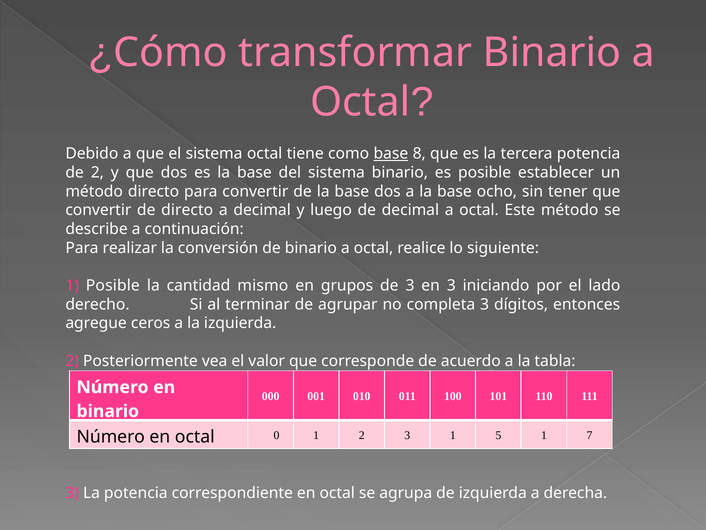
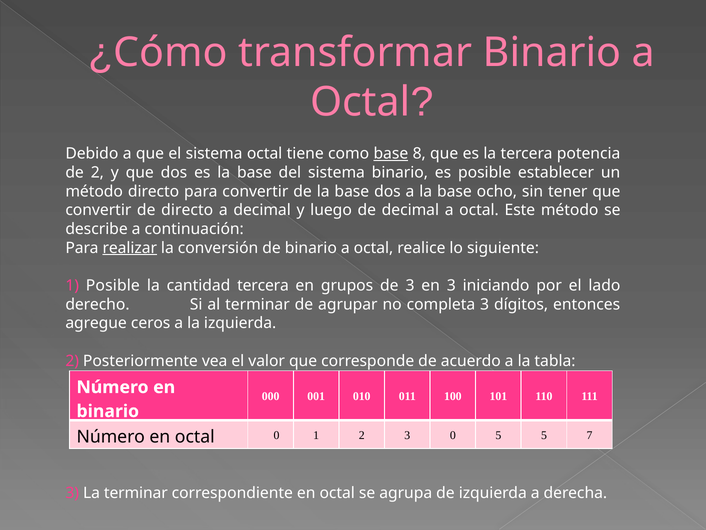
realizar underline: none -> present
cantidad mismo: mismo -> tercera
3 1: 1 -> 0
5 1: 1 -> 5
La potencia: potencia -> terminar
